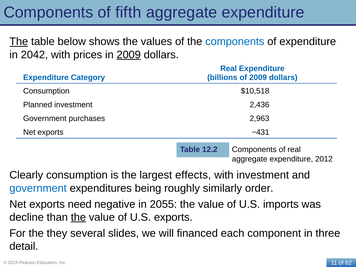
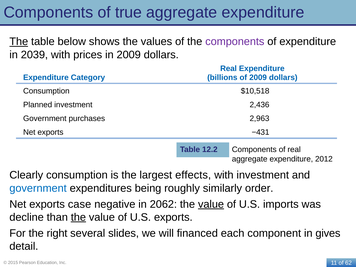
fifth: fifth -> true
components at (235, 42) colour: blue -> purple
2042: 2042 -> 2039
2009 at (129, 55) underline: present -> none
need: need -> case
2055: 2055 -> 2062
value at (211, 204) underline: none -> present
they: they -> right
three: three -> gives
